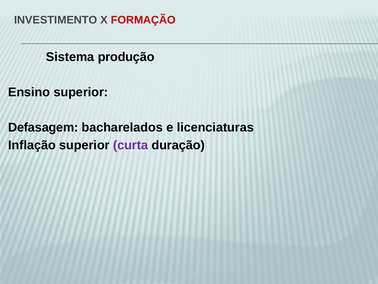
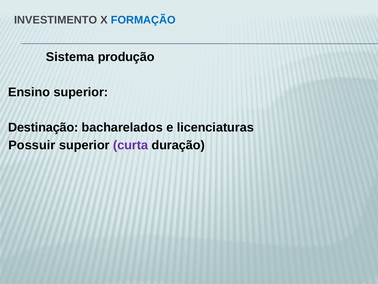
FORMAÇÃO colour: red -> blue
Defasagem: Defasagem -> Destinação
Inflação: Inflação -> Possuir
